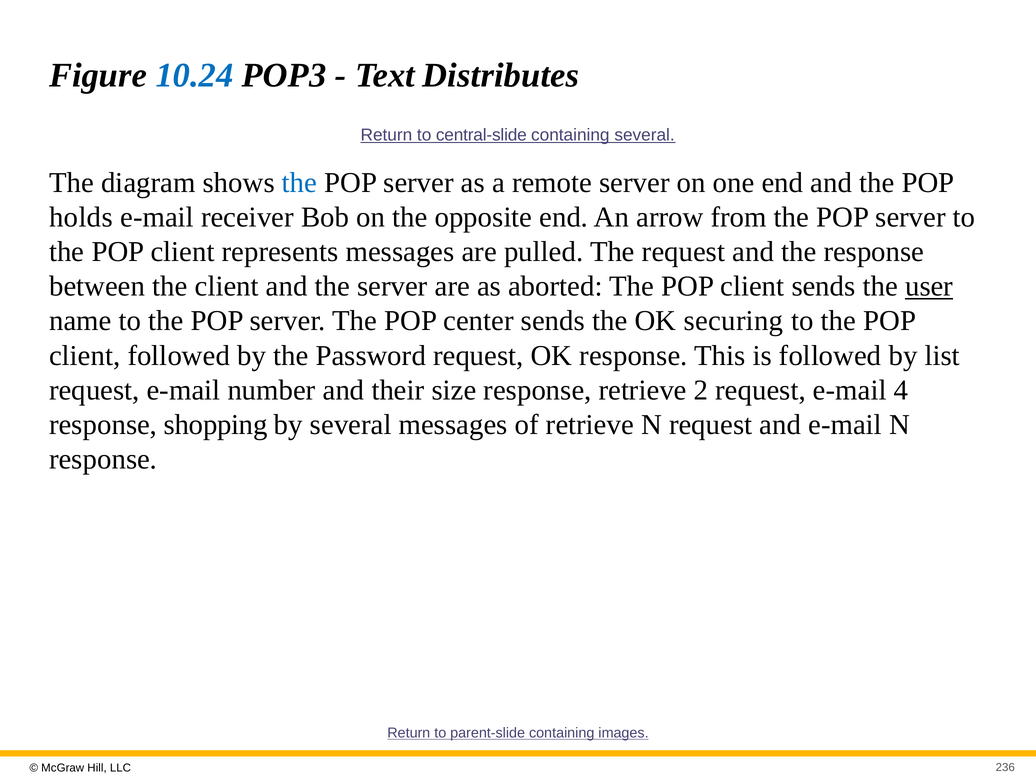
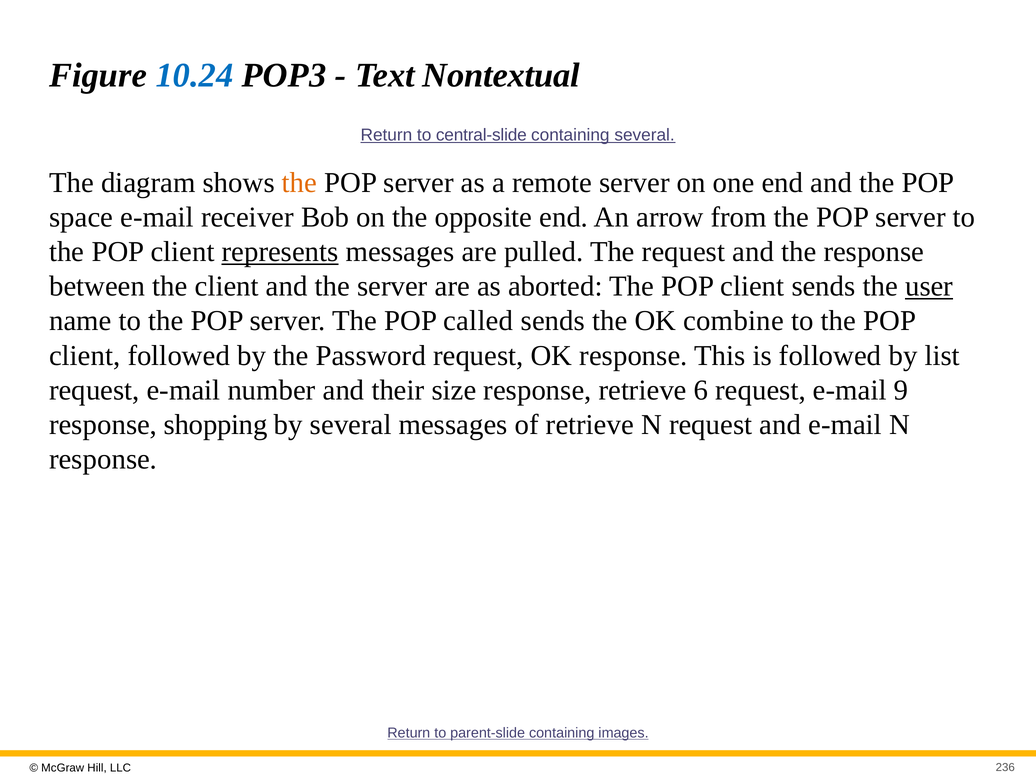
Distributes: Distributes -> Nontextual
the at (300, 183) colour: blue -> orange
holds: holds -> space
represents underline: none -> present
center: center -> called
securing: securing -> combine
2: 2 -> 6
4: 4 -> 9
